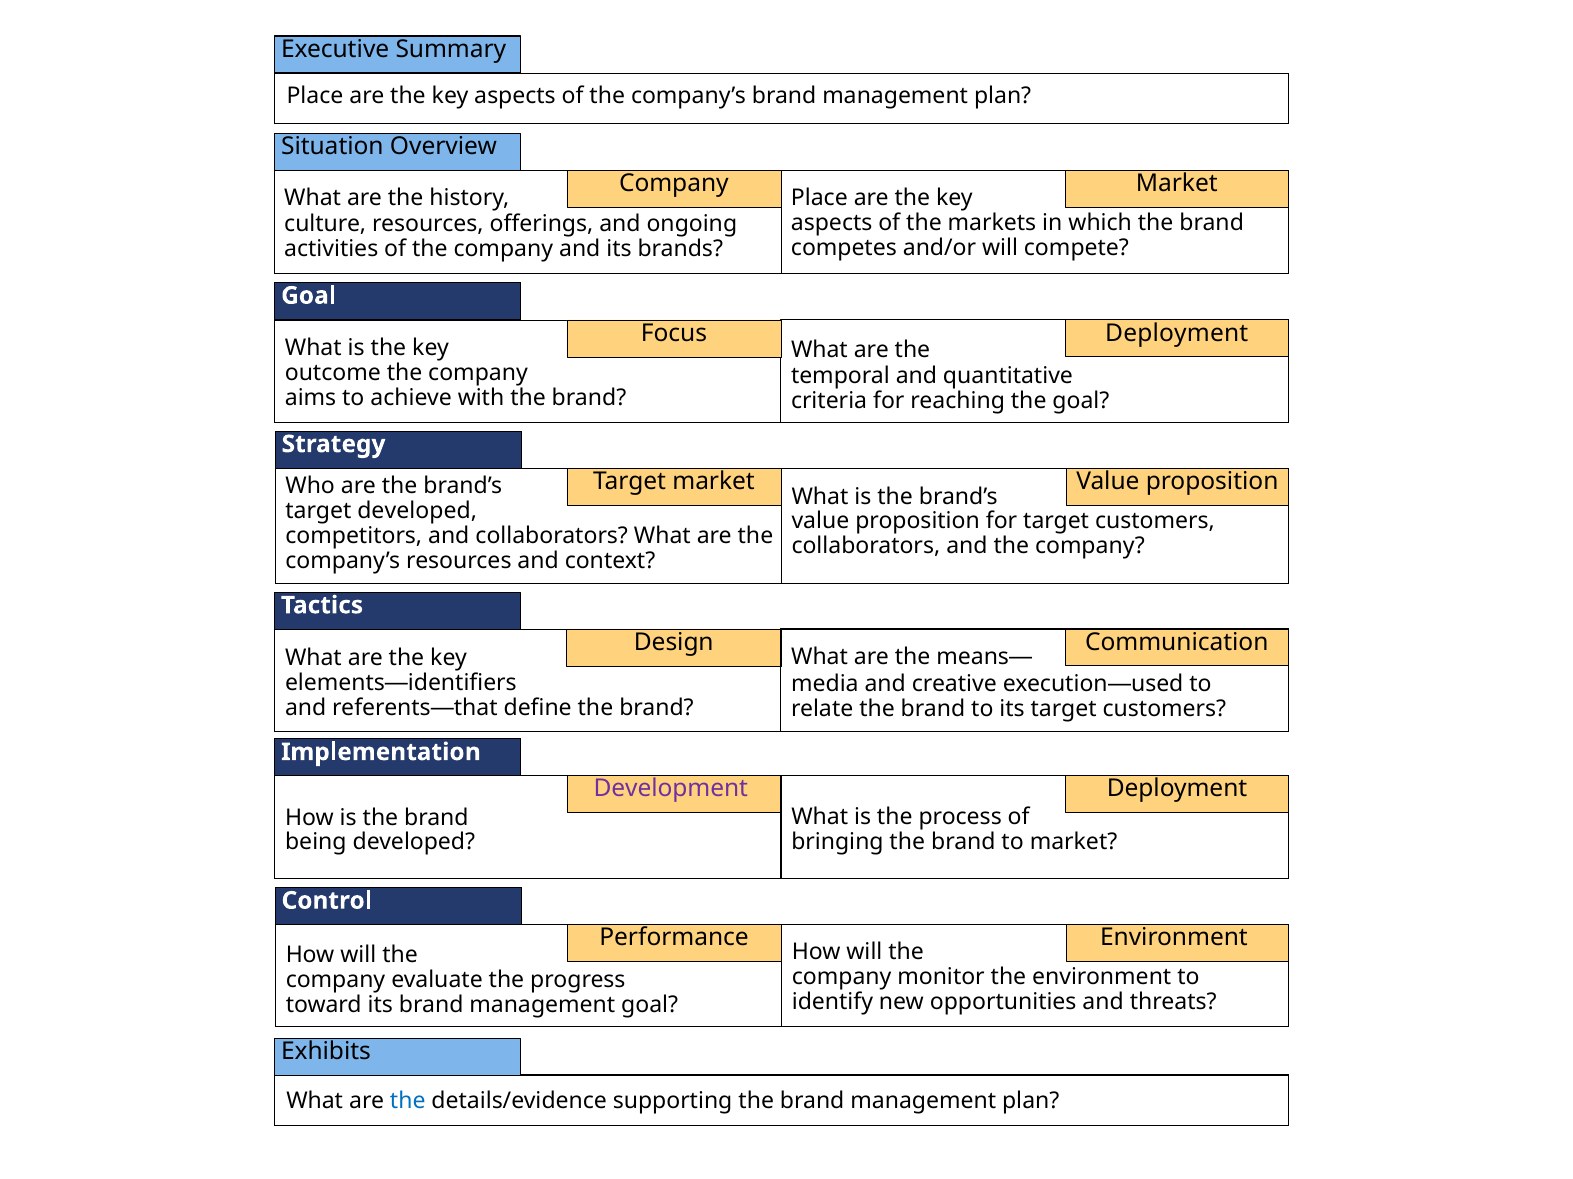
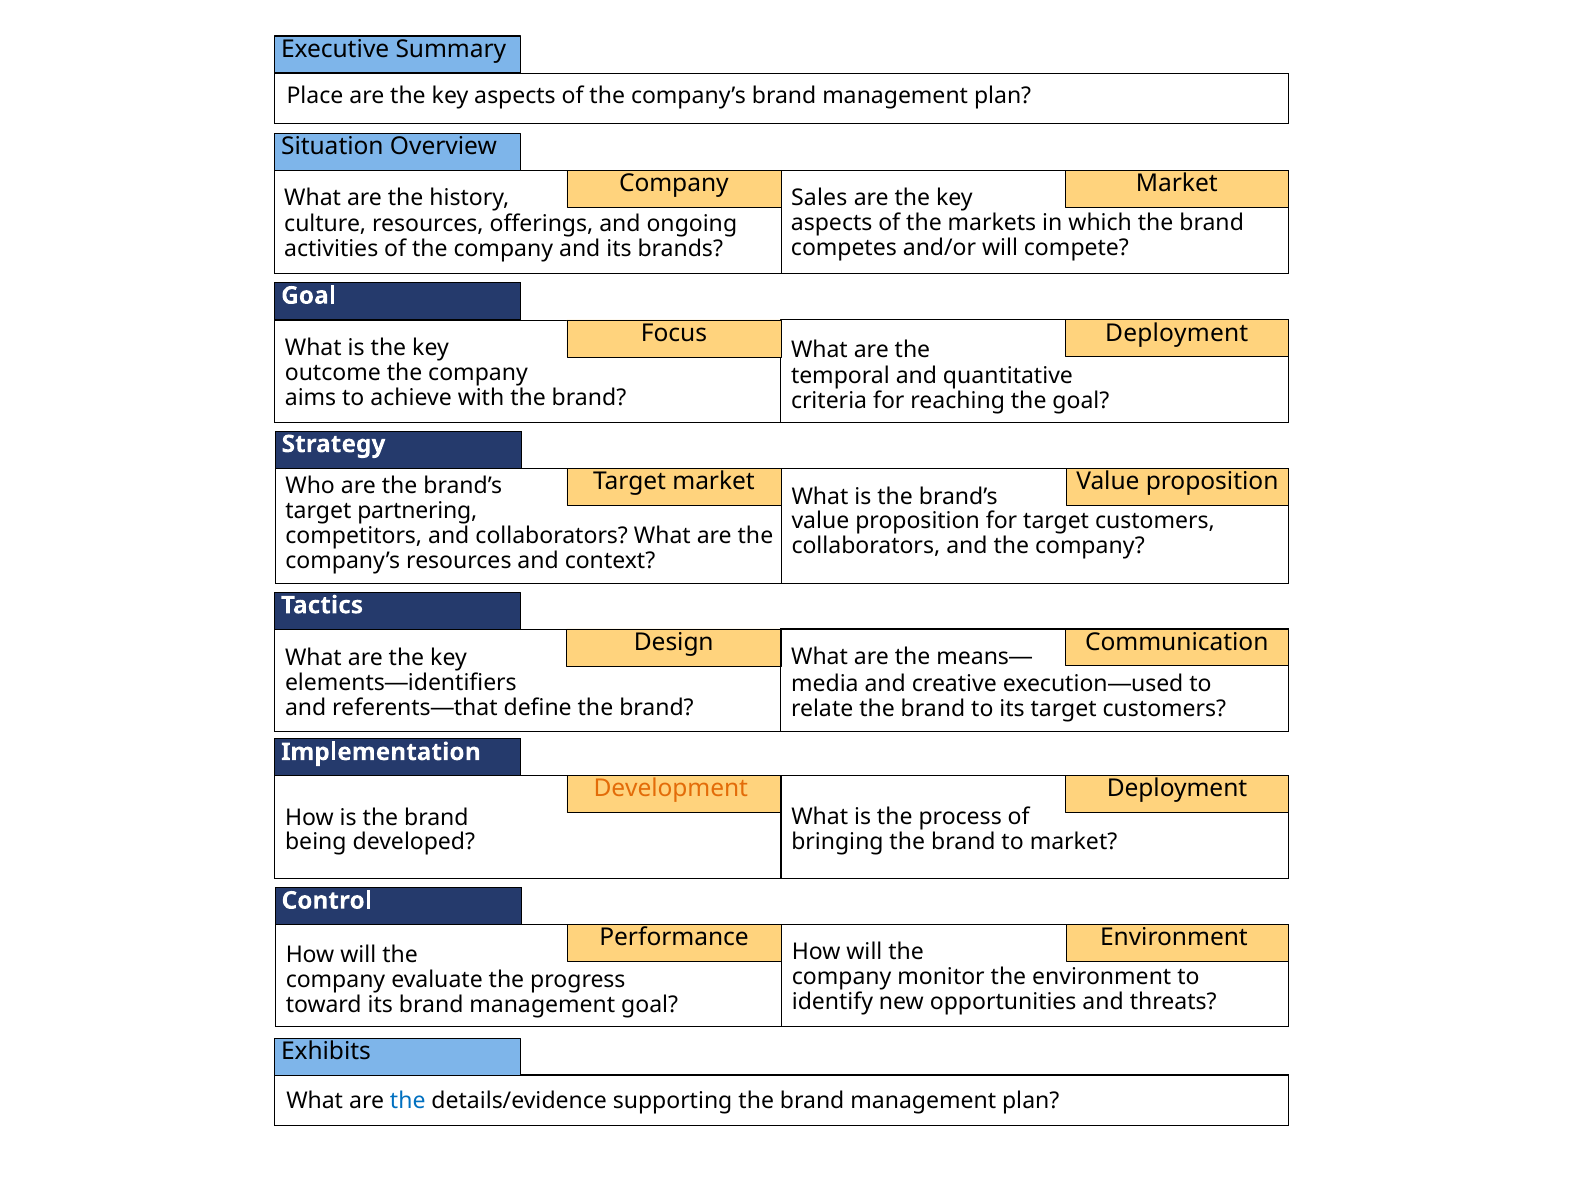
Place at (819, 198): Place -> Sales
target developed: developed -> partnering
Development colour: purple -> orange
